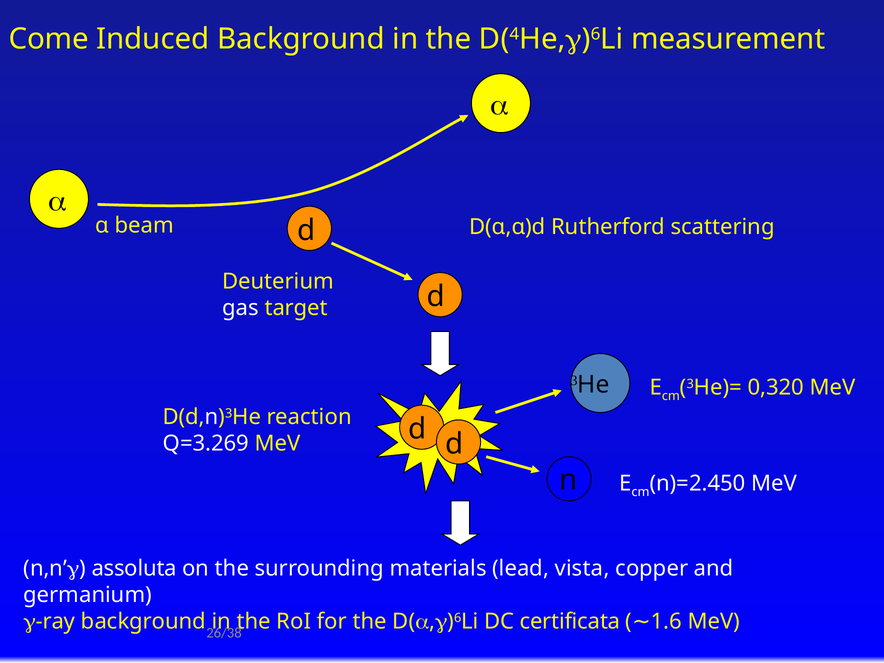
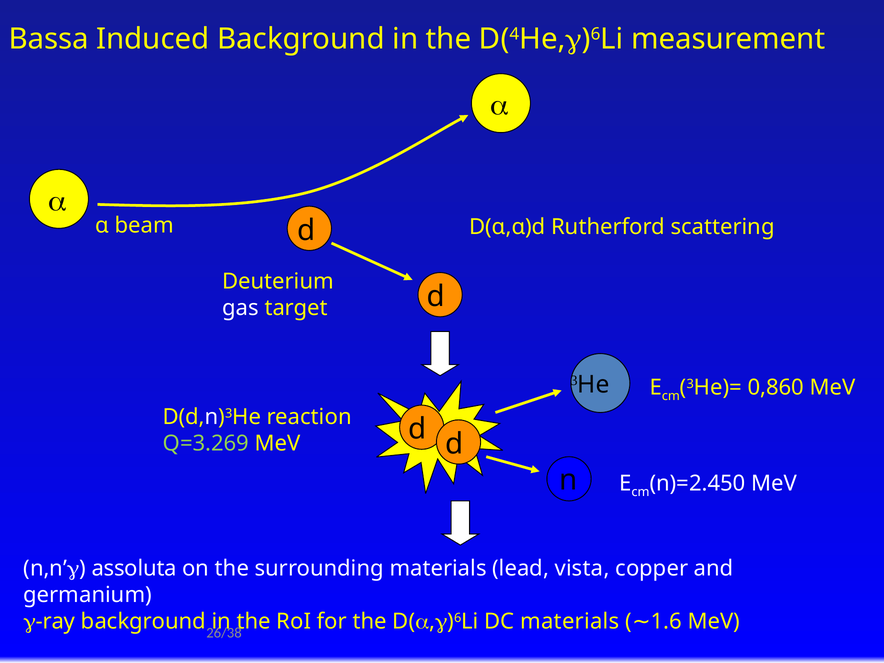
Come: Come -> Bassa
0,320: 0,320 -> 0,860
Q=3.269 colour: white -> light green
DC certificata: certificata -> materials
